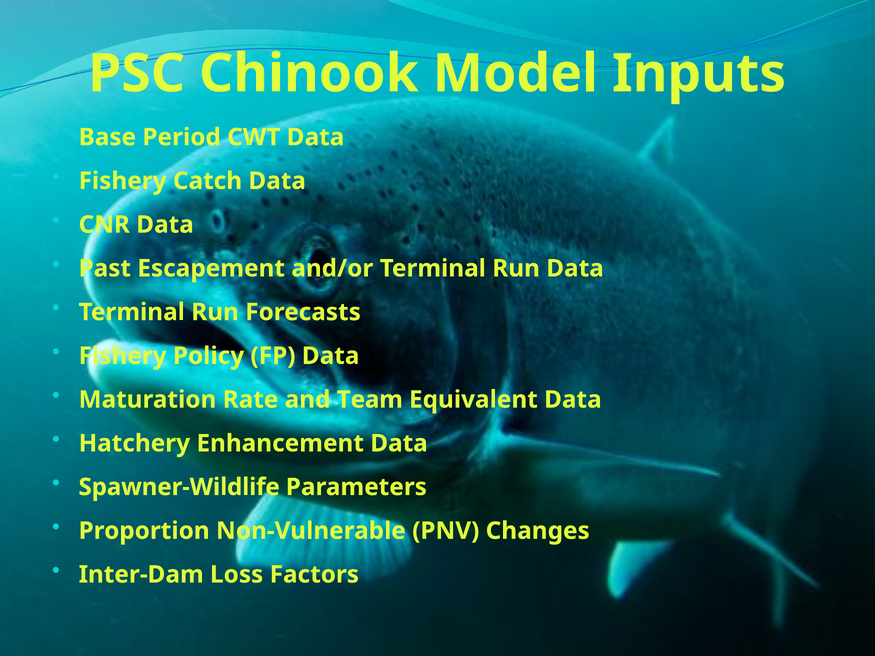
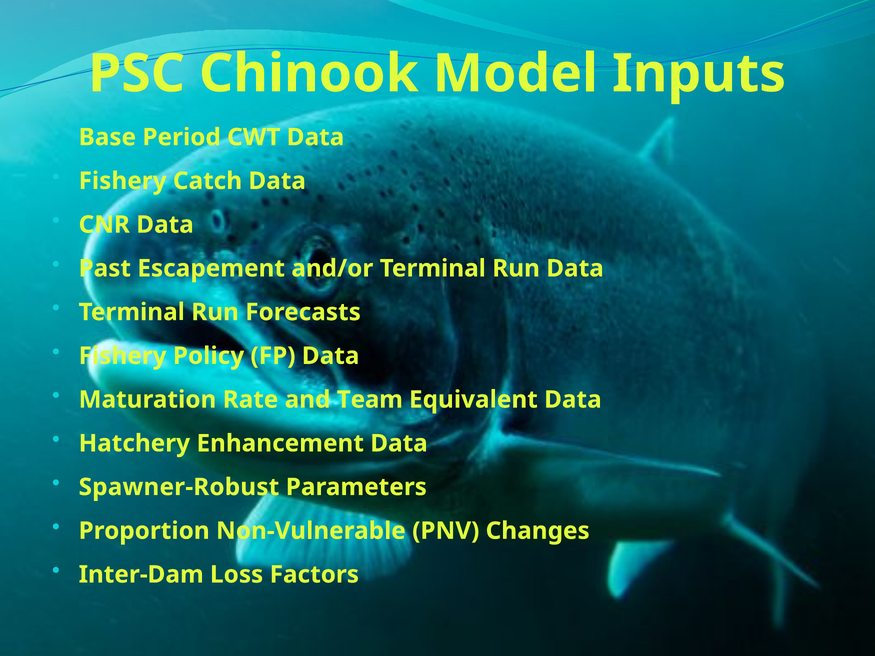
Spawner-Wildlife: Spawner-Wildlife -> Spawner-Robust
